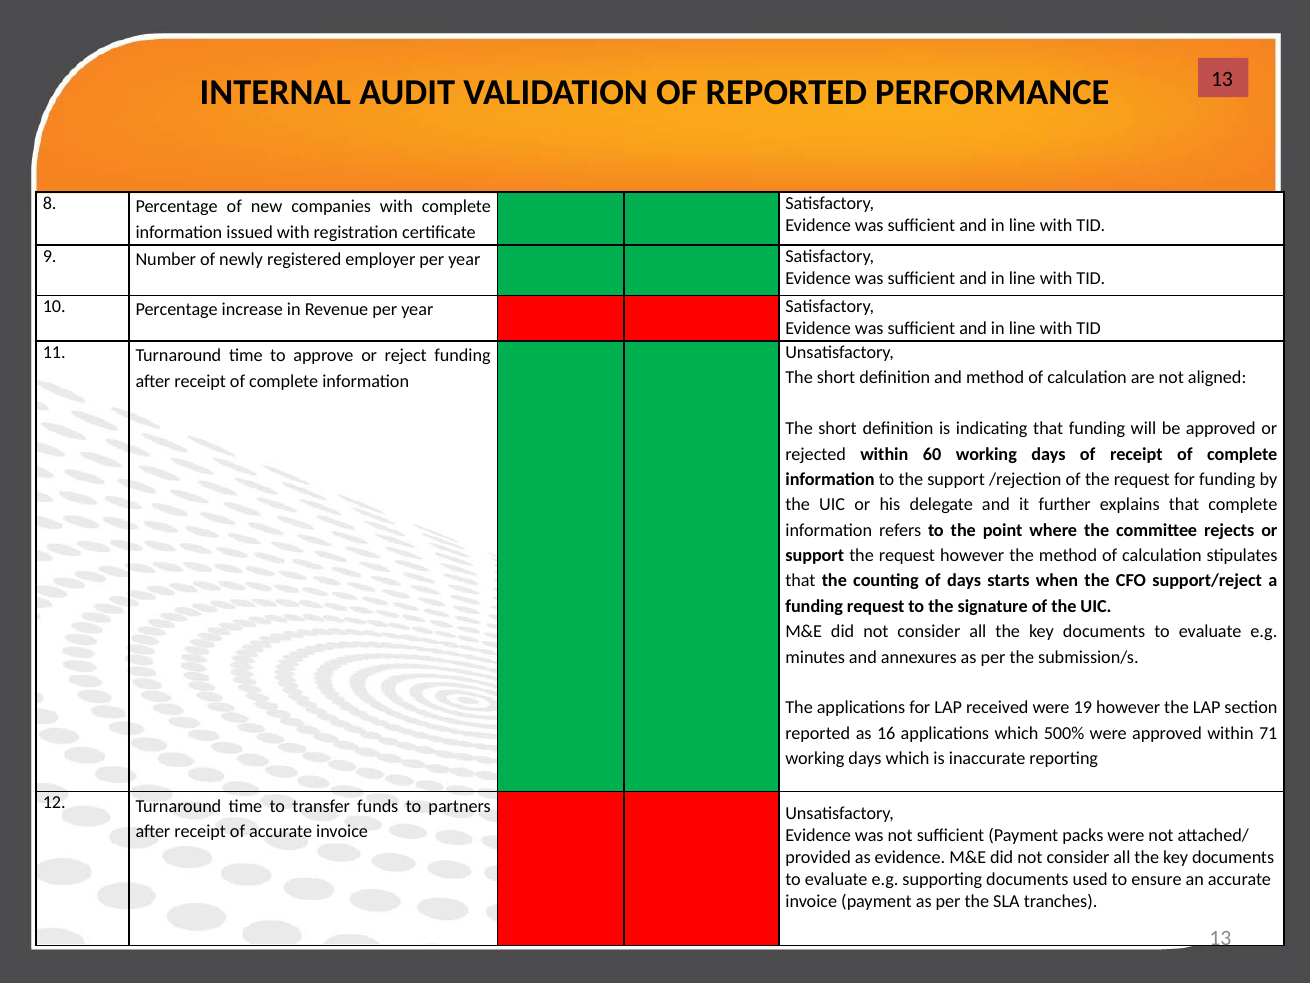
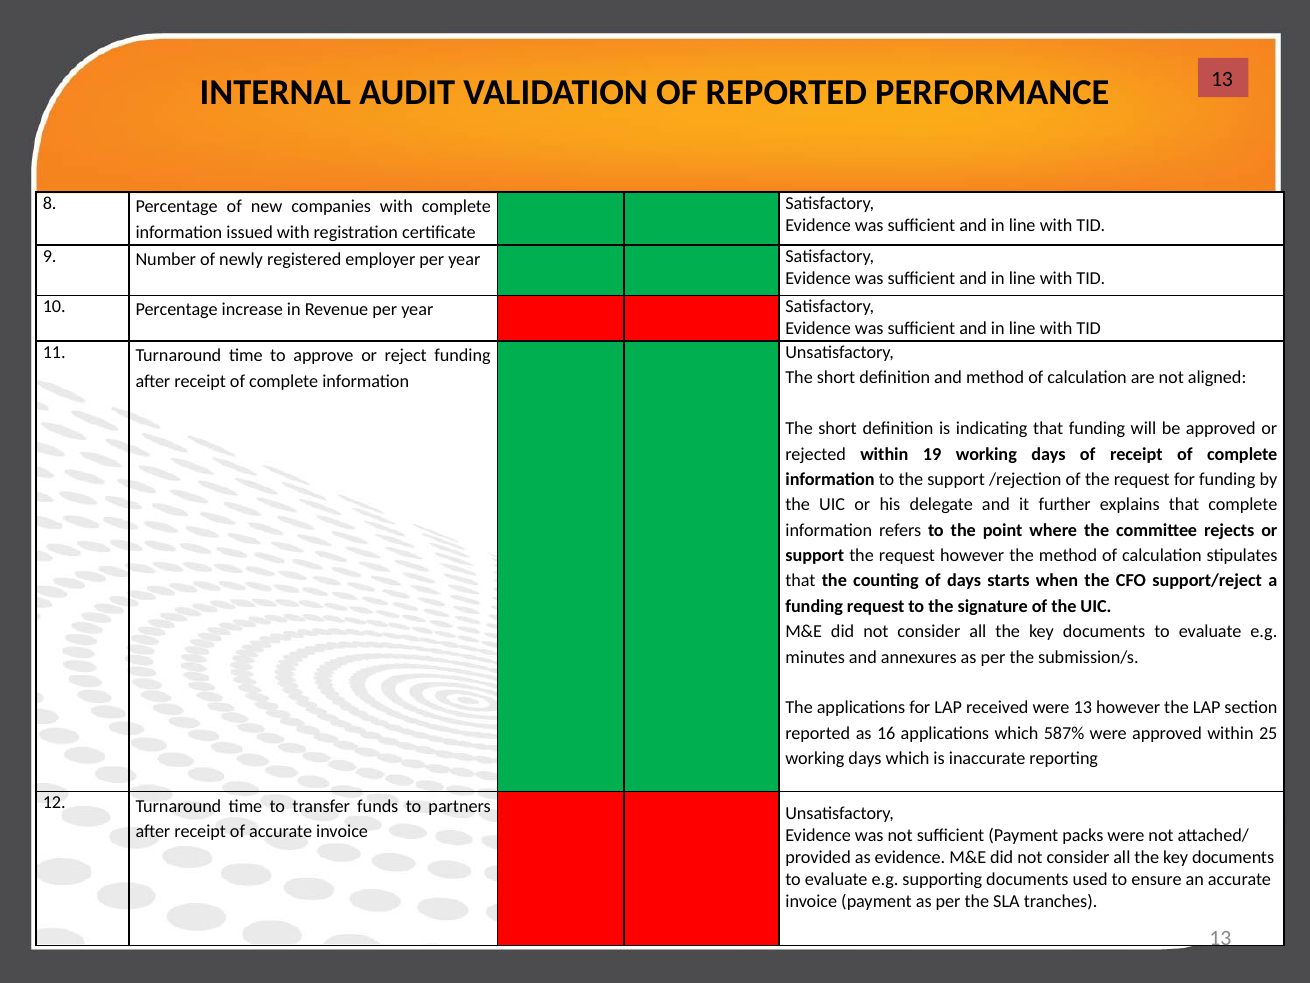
60: 60 -> 19
were 19: 19 -> 13
500%: 500% -> 587%
71: 71 -> 25
